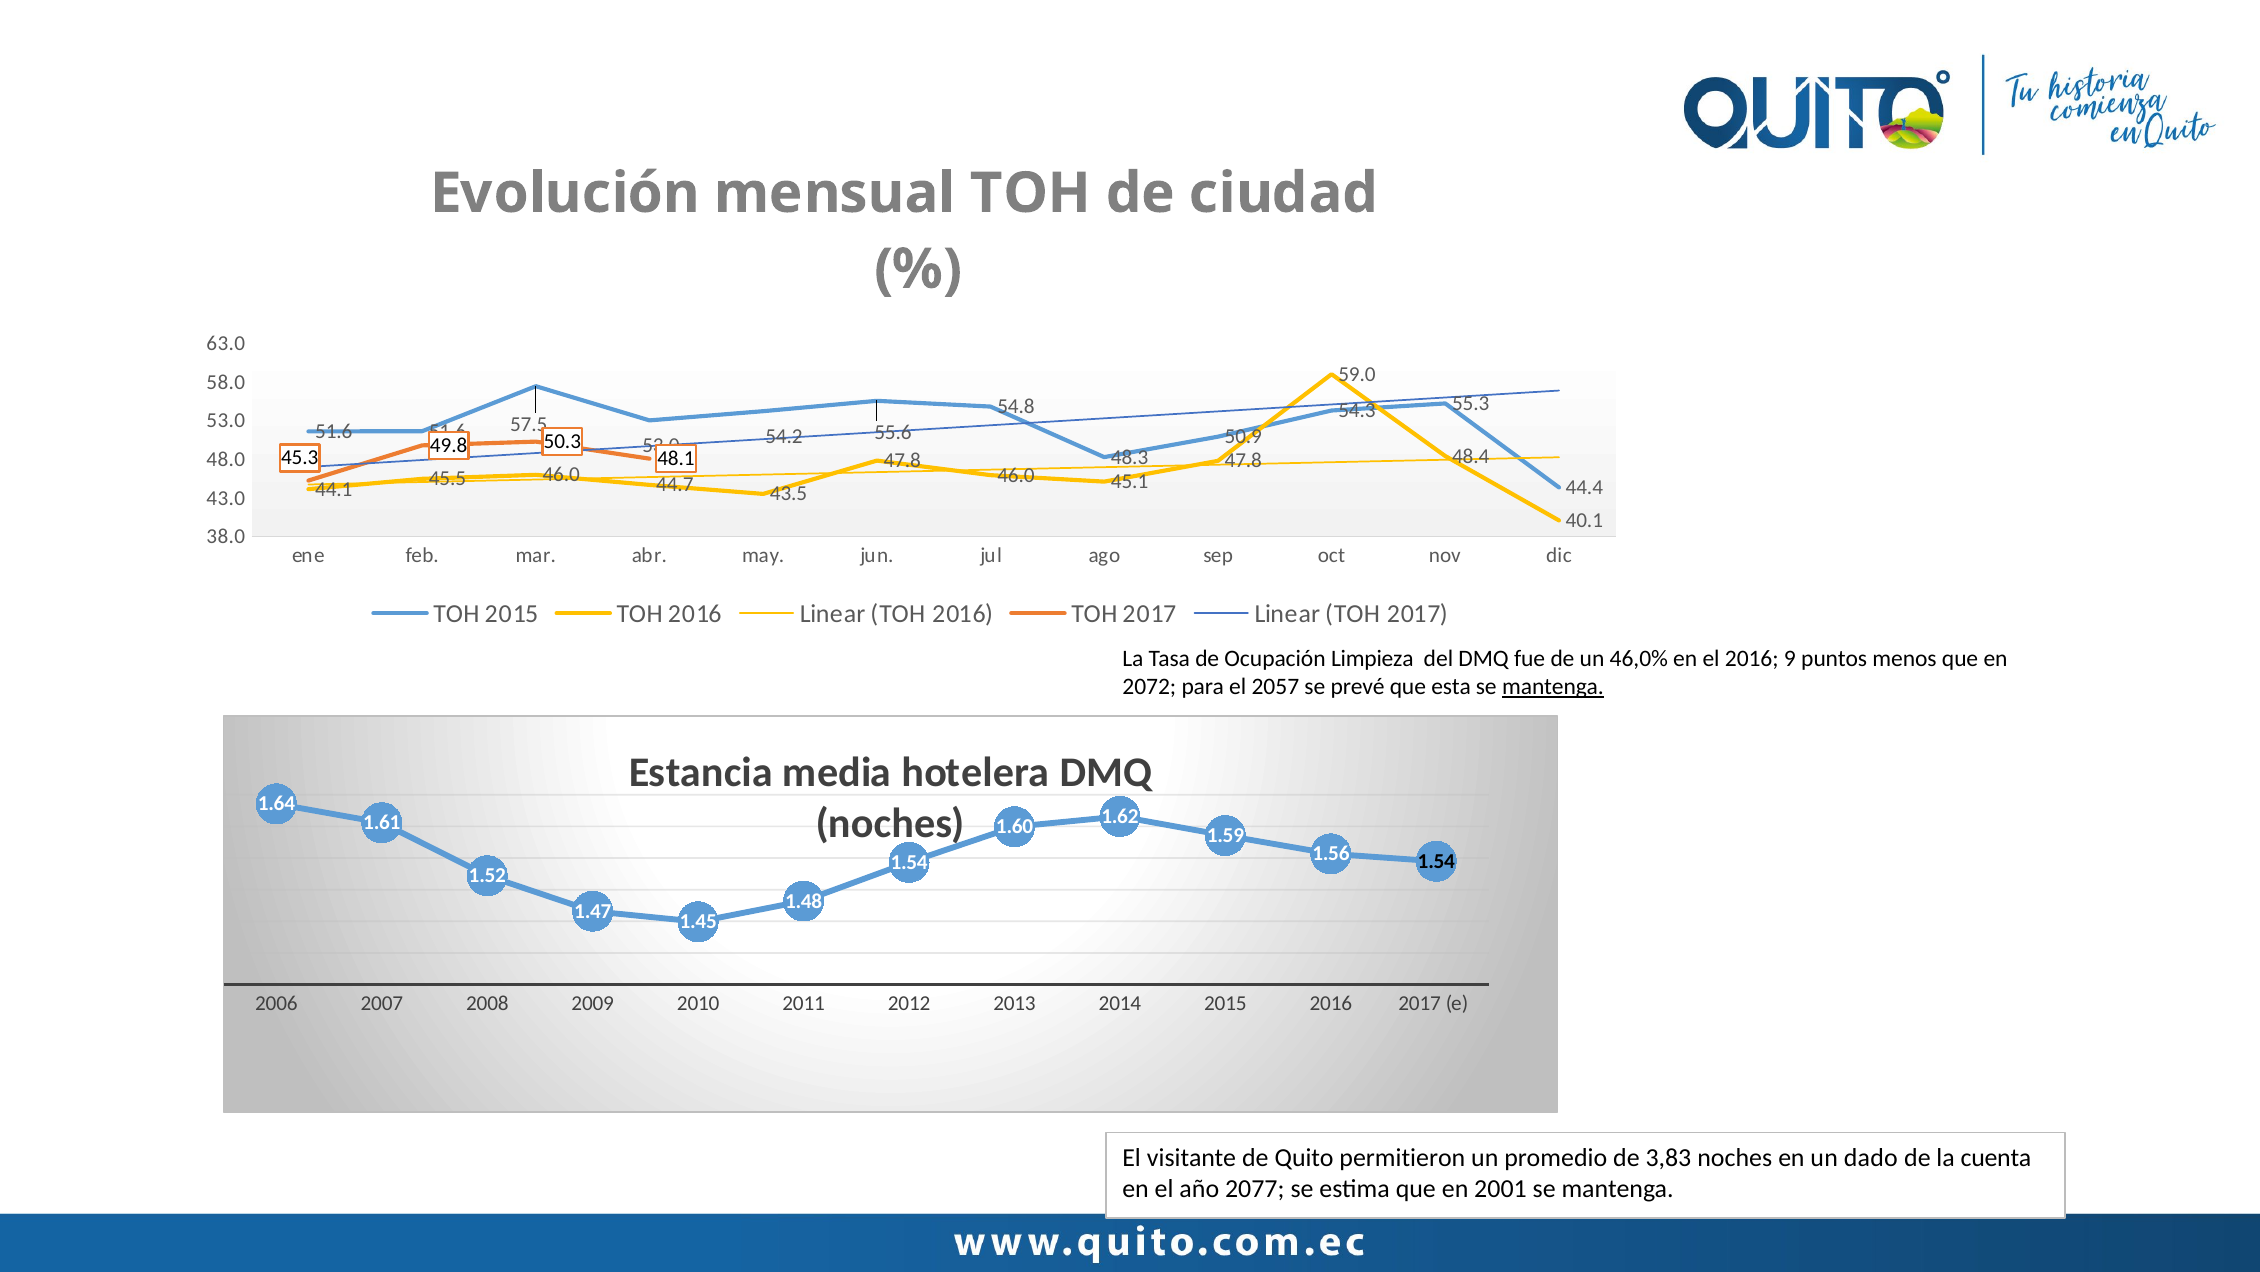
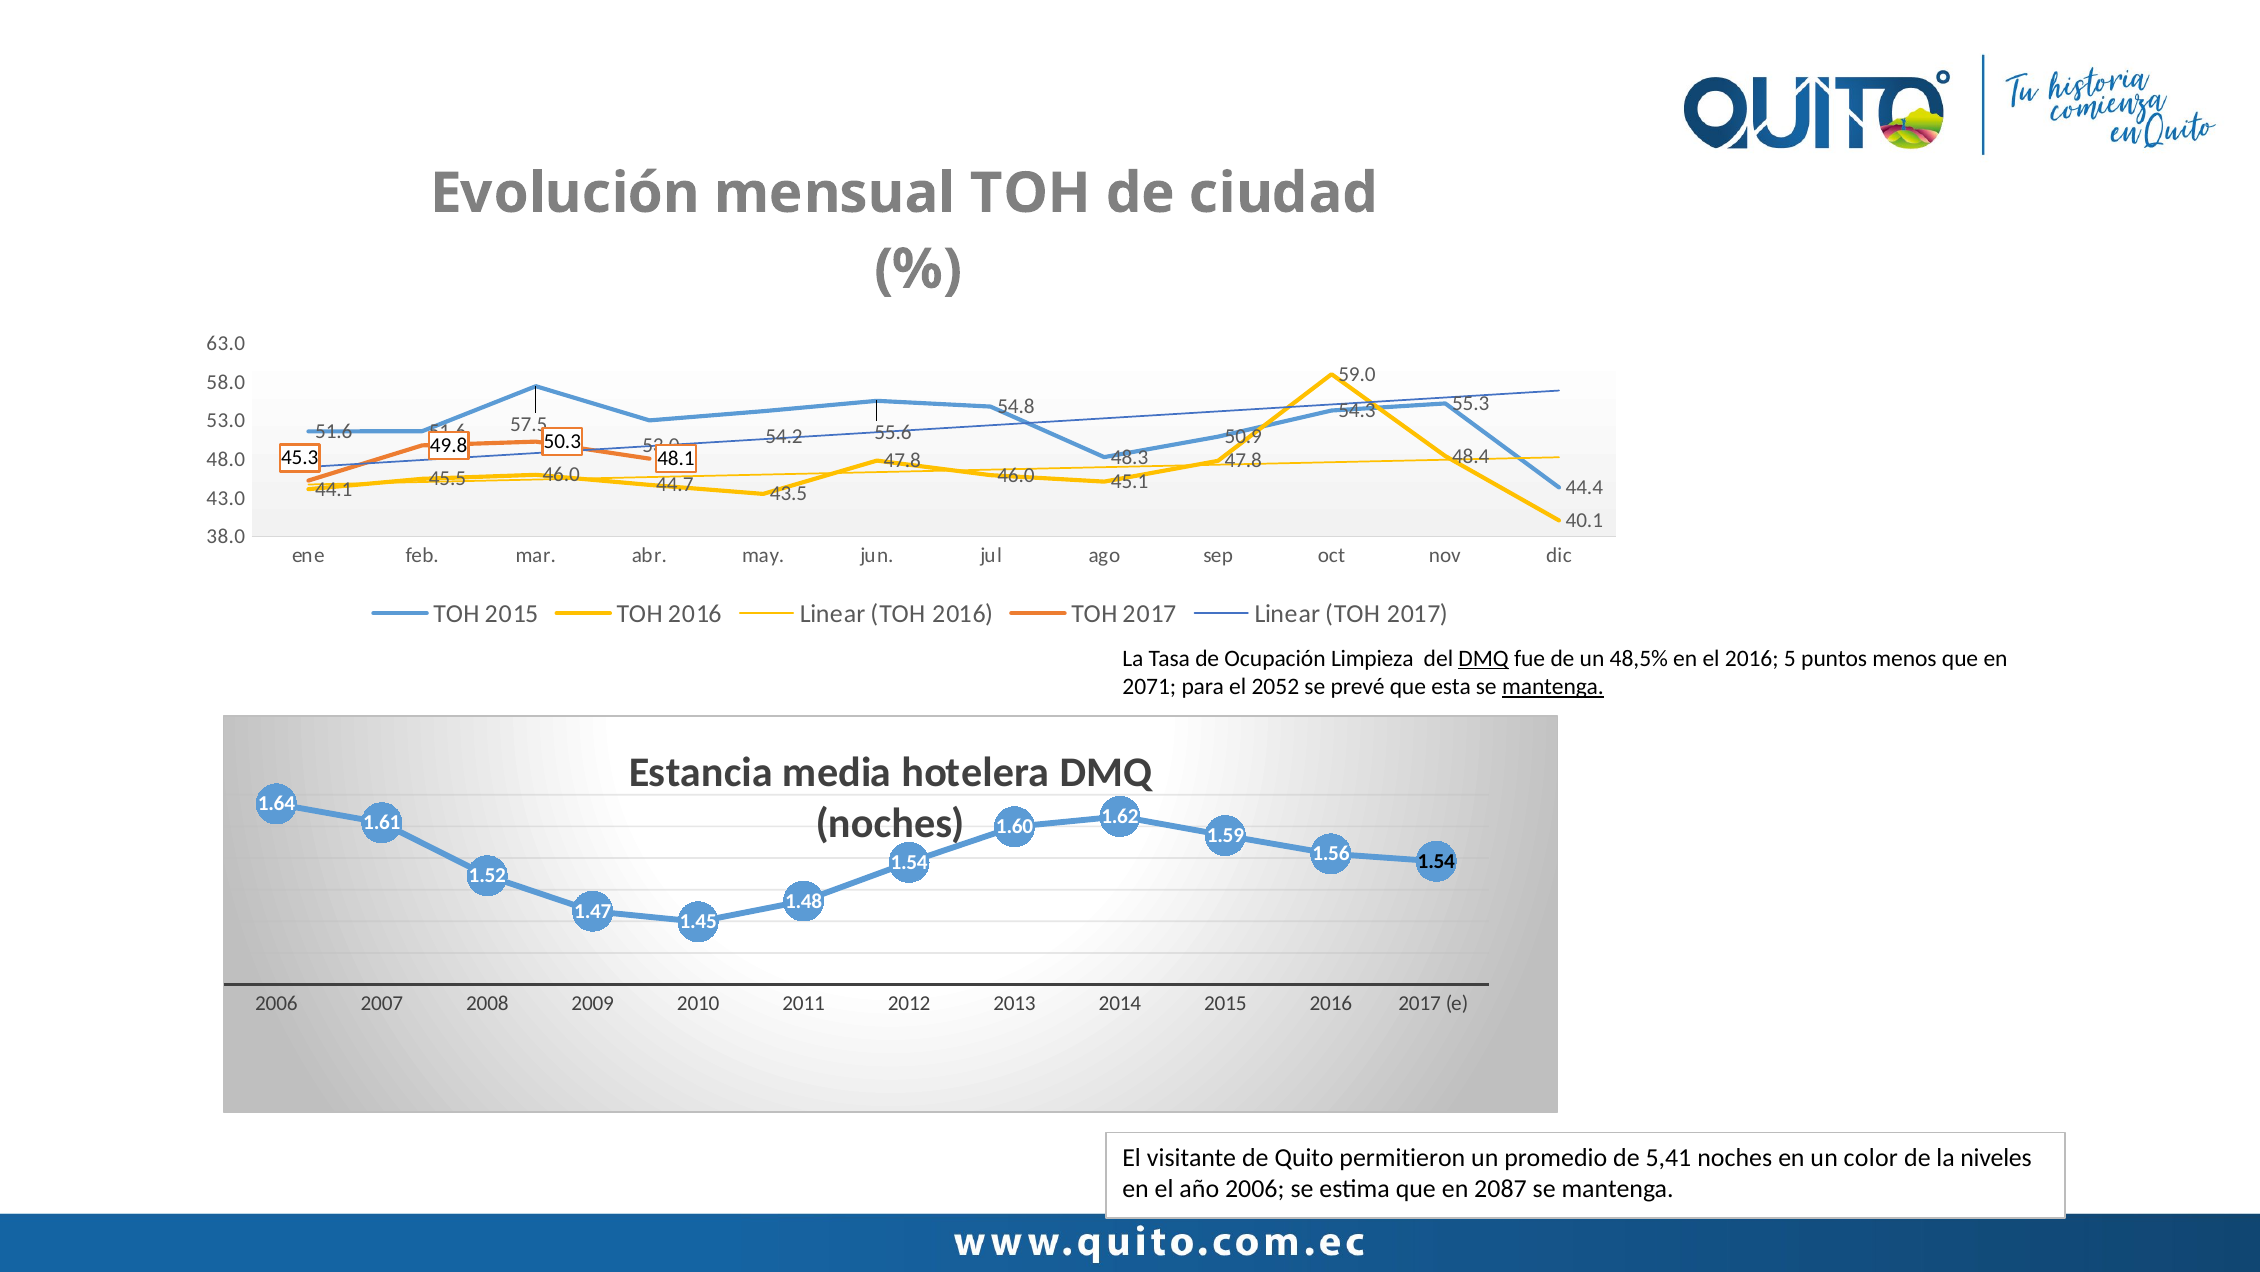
DMQ at (1484, 658) underline: none -> present
46,0%: 46,0% -> 48,5%
9: 9 -> 5
2072: 2072 -> 2071
2057: 2057 -> 2052
3,83: 3,83 -> 5,41
dado: dado -> color
cuenta: cuenta -> niveles
año 2077: 2077 -> 2006
2001: 2001 -> 2087
